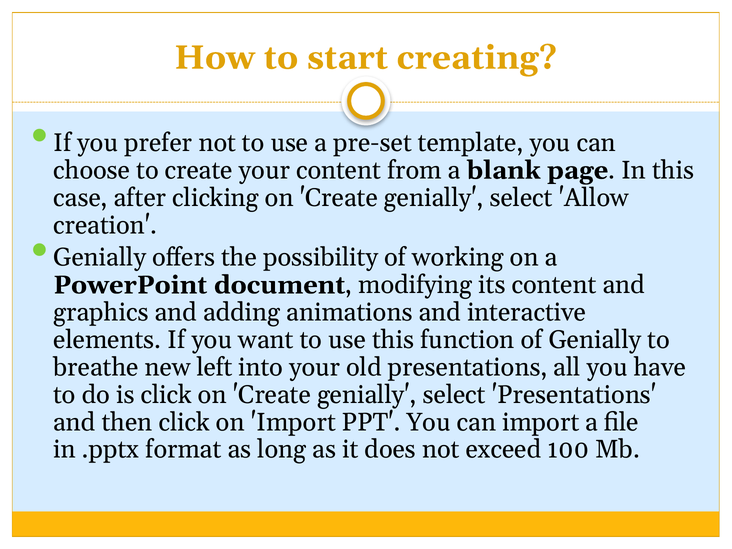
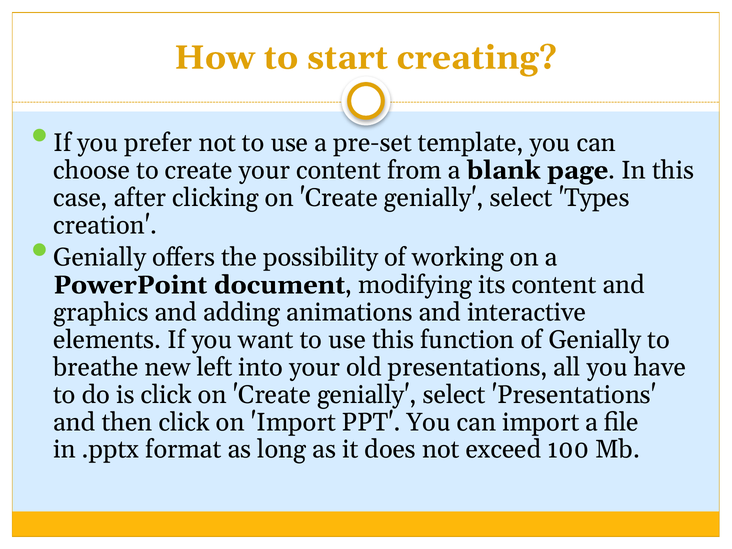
Allow: Allow -> Types
